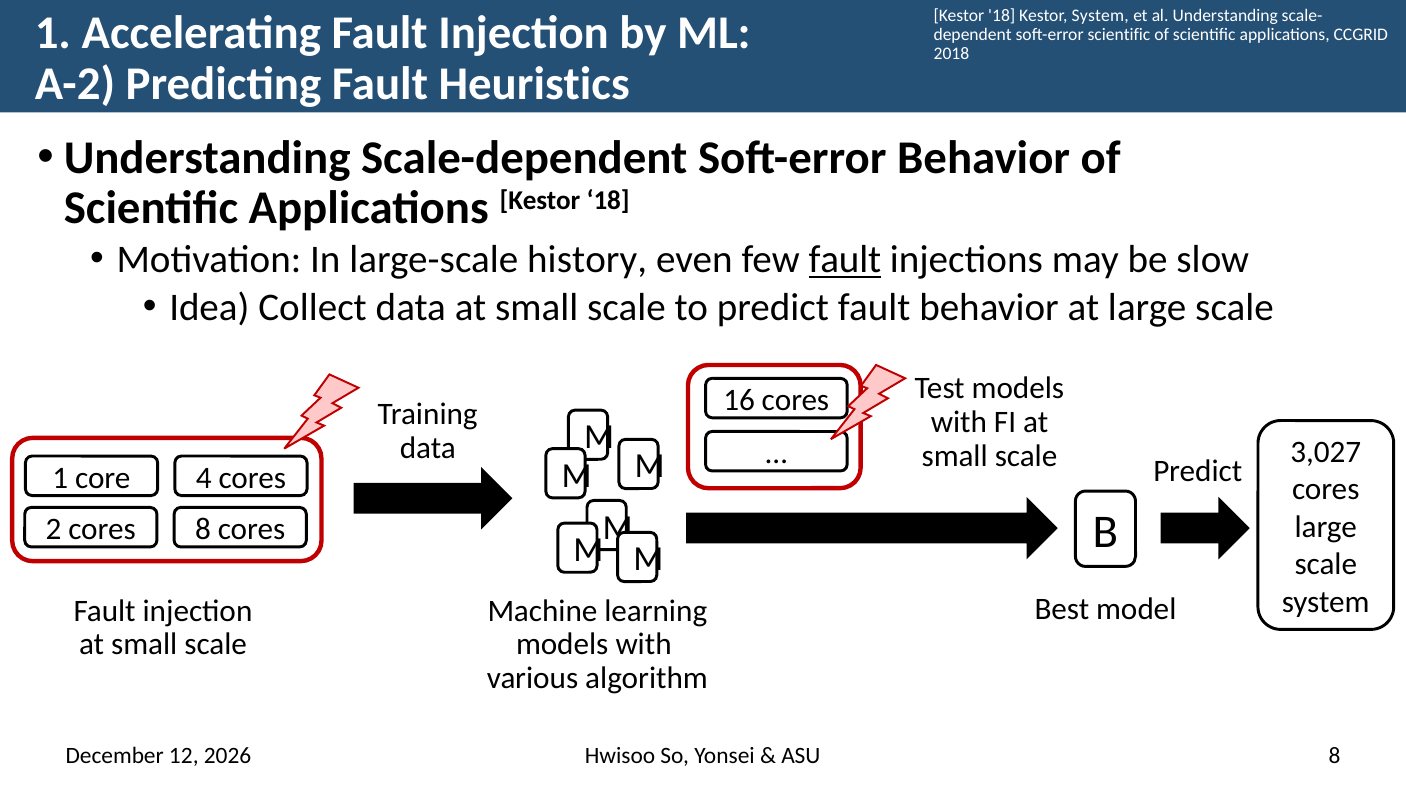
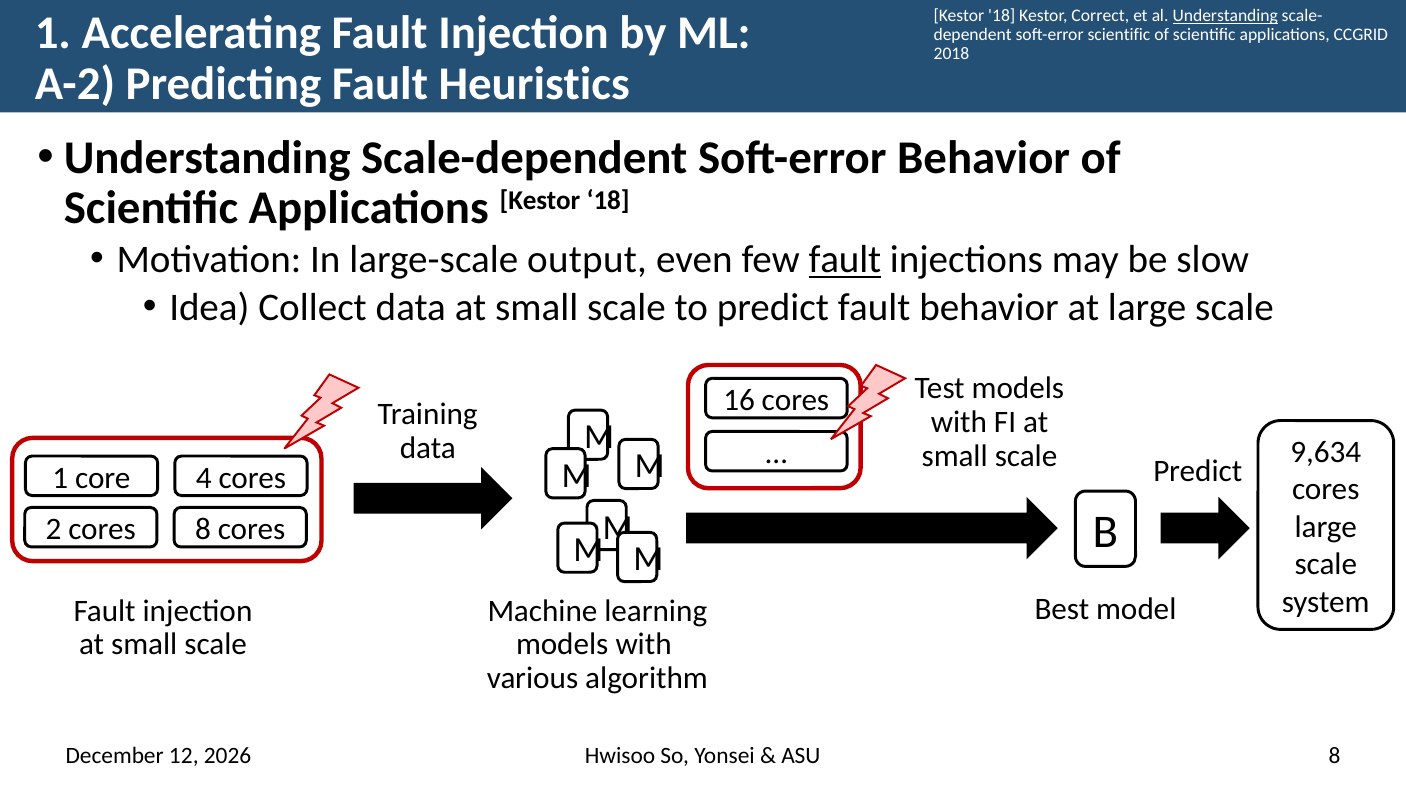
Kestor System: System -> Correct
Understanding at (1225, 16) underline: none -> present
history: history -> output
3,027: 3,027 -> 9,634
